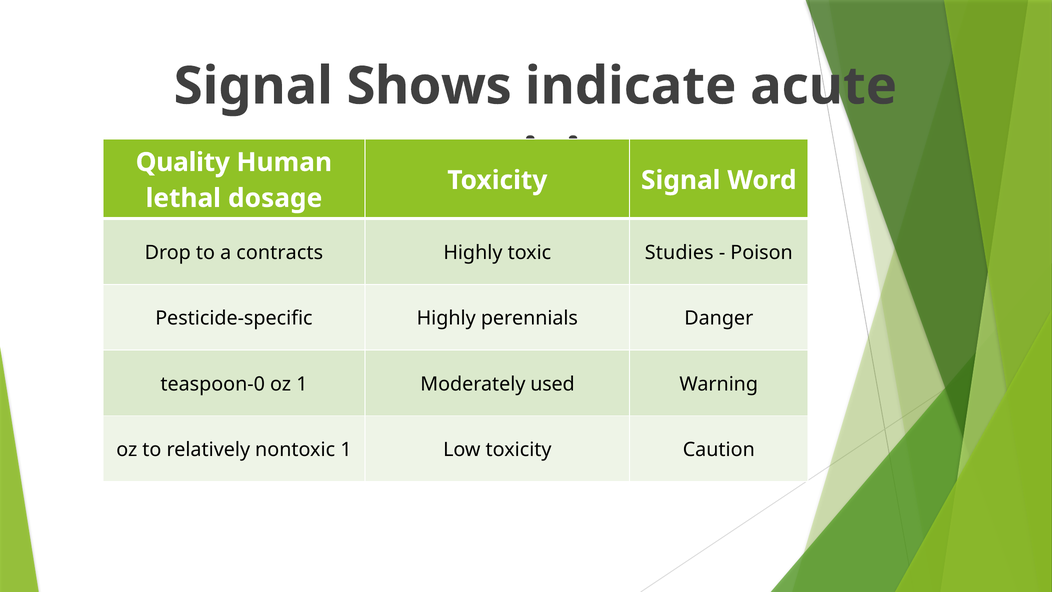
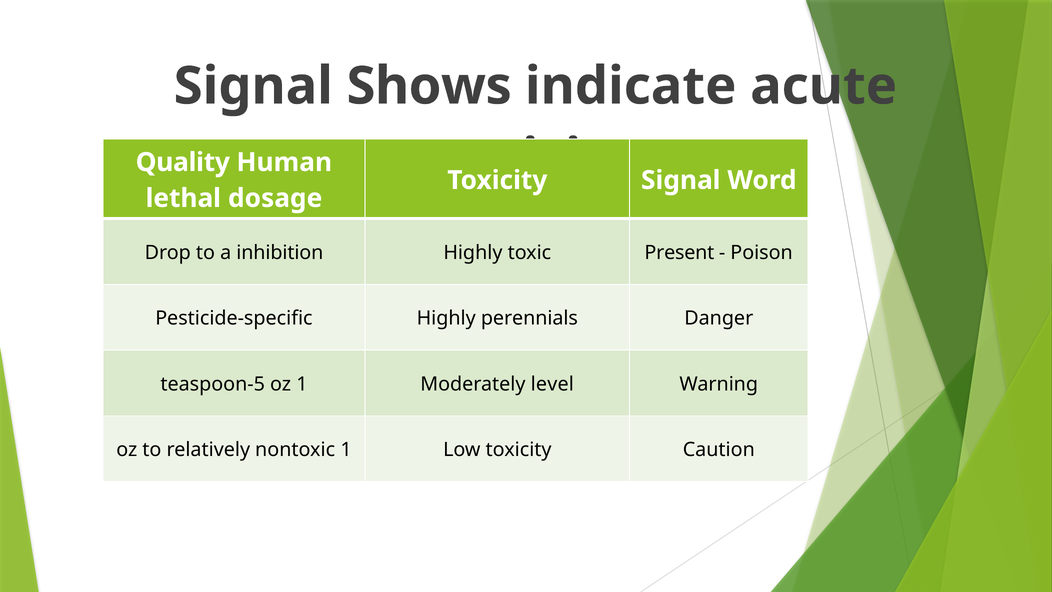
contracts: contracts -> inhibition
Studies: Studies -> Present
teaspoon-0: teaspoon-0 -> teaspoon-5
used: used -> level
